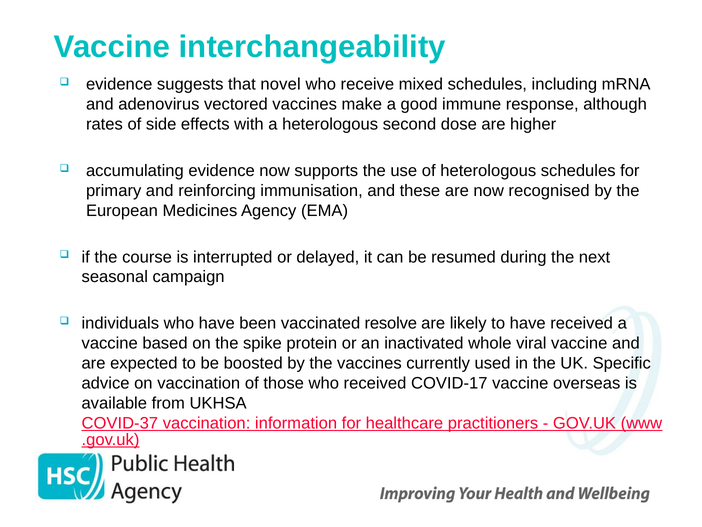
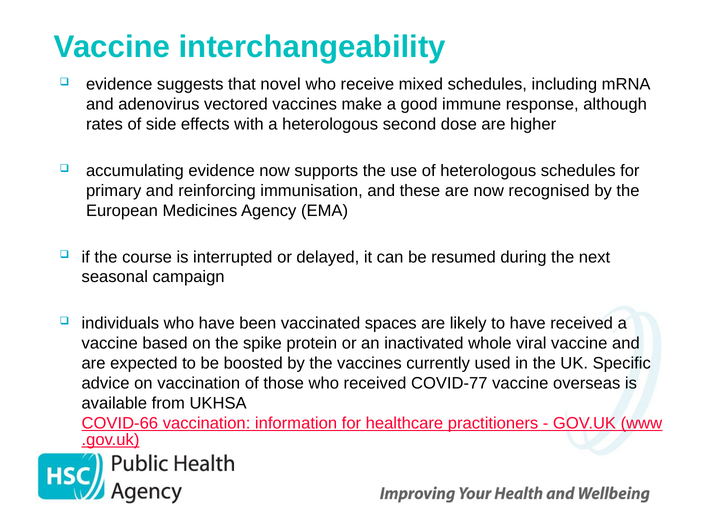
resolve: resolve -> spaces
COVID-17: COVID-17 -> COVID-77
COVID-37: COVID-37 -> COVID-66
